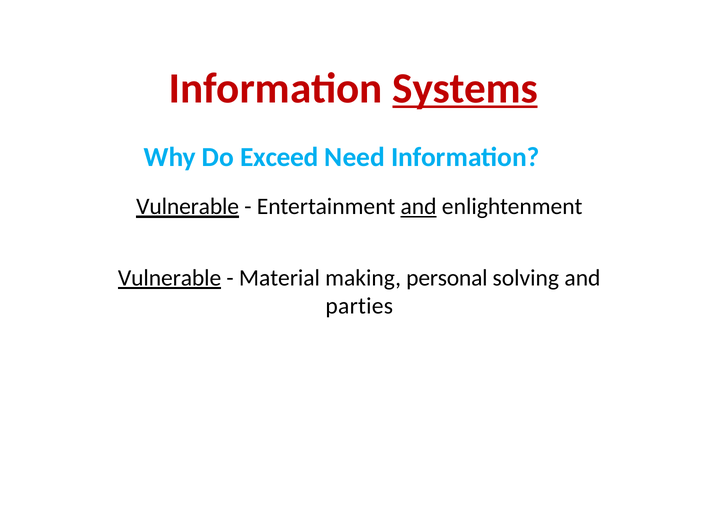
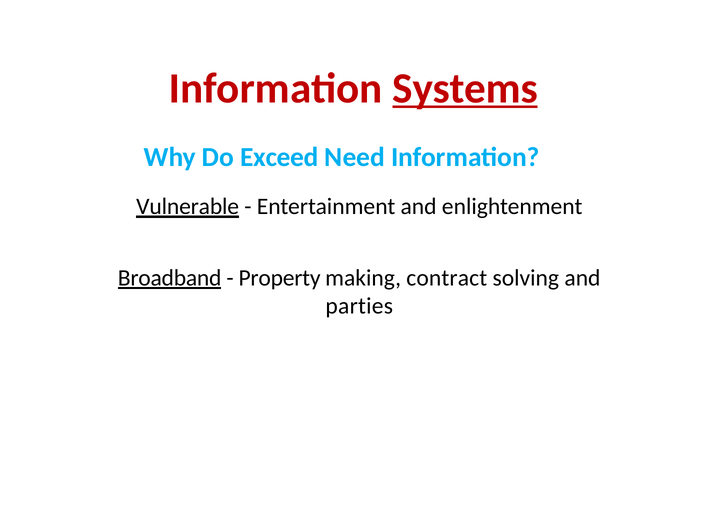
and at (419, 207) underline: present -> none
Vulnerable at (170, 278): Vulnerable -> Broadband
Material: Material -> Property
personal: personal -> contract
